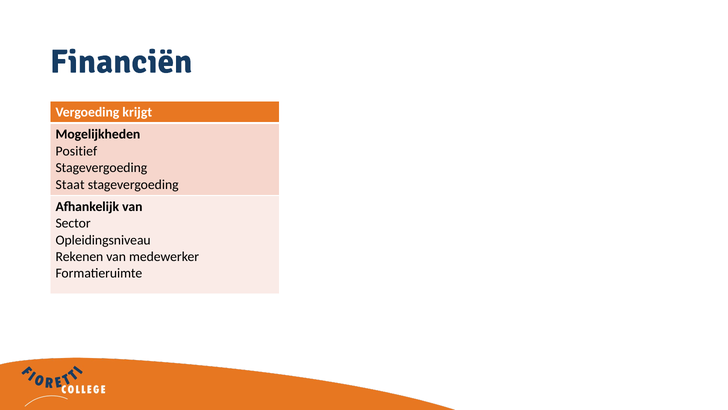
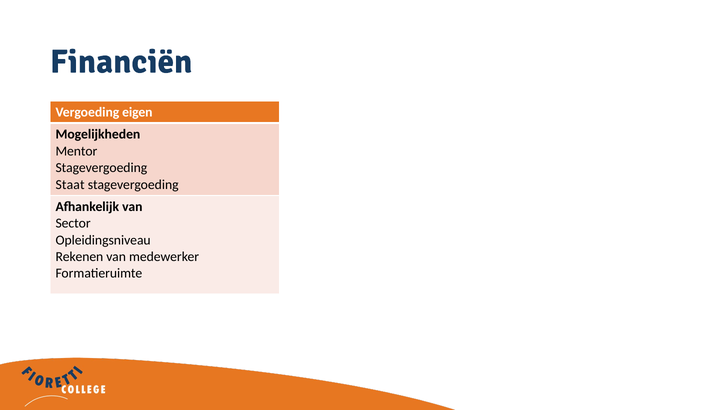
krijgt: krijgt -> eigen
Positief: Positief -> Mentor
